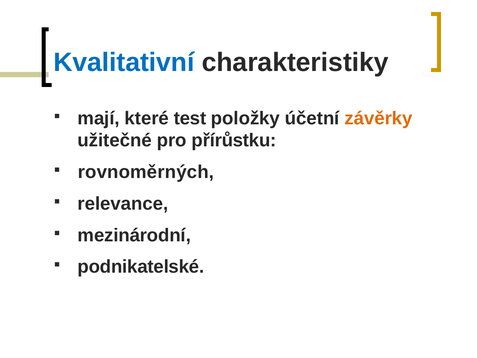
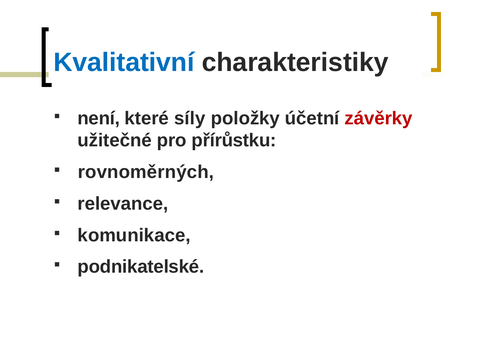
mají: mají -> není
test: test -> síly
závěrky colour: orange -> red
mezinárodní: mezinárodní -> komunikace
